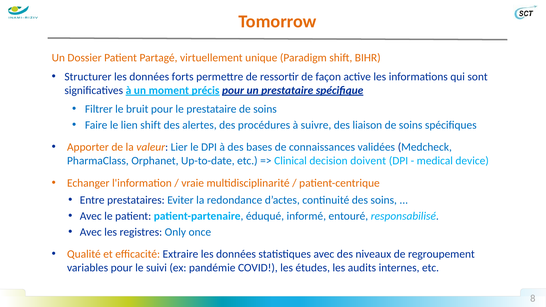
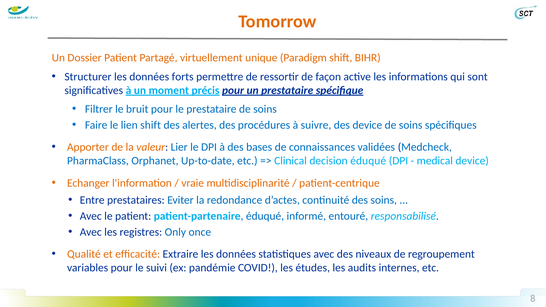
des liaison: liaison -> device
decision doivent: doivent -> éduqué
